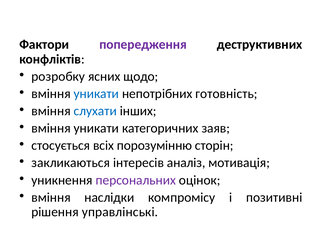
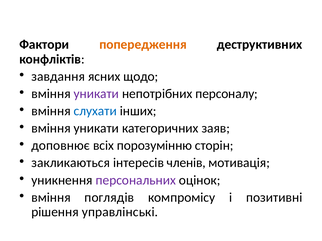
попередження colour: purple -> orange
розробку: розробку -> завдання
уникати at (96, 94) colour: blue -> purple
готовність: готовність -> персоналу
стосується: стосується -> доповнює
аналіз: аналіз -> членів
наслідки: наслідки -> поглядів
